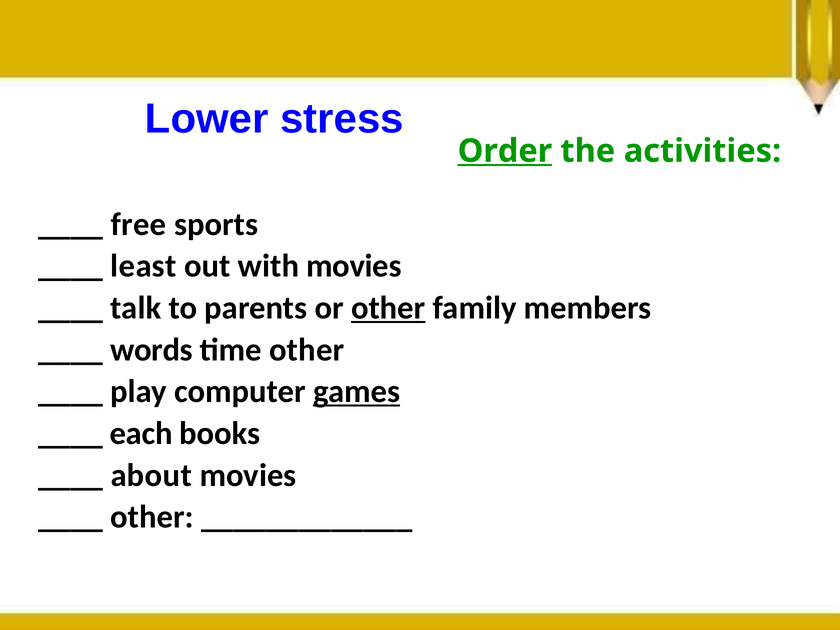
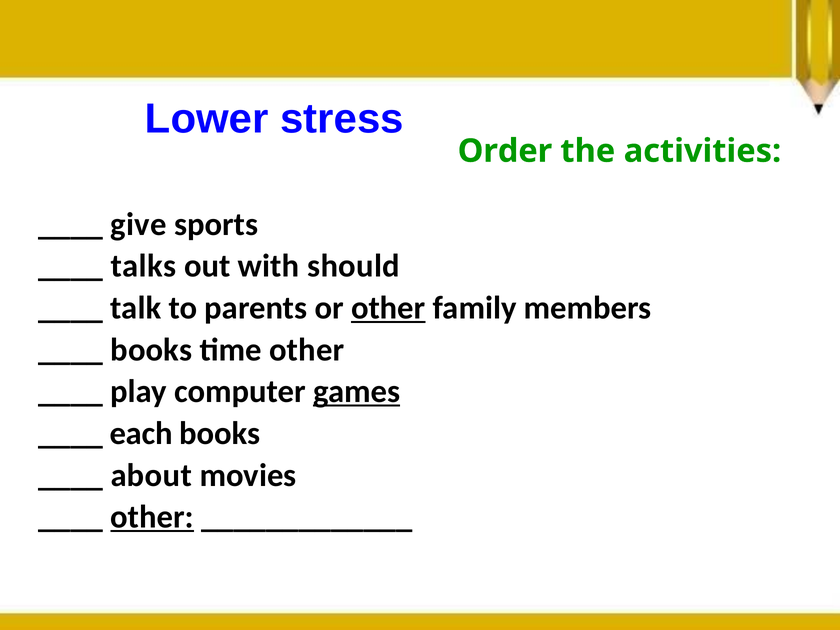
Order underline: present -> none
free: free -> give
least: least -> talks
with movies: movies -> should
words at (152, 350): words -> books
other at (152, 517) underline: none -> present
